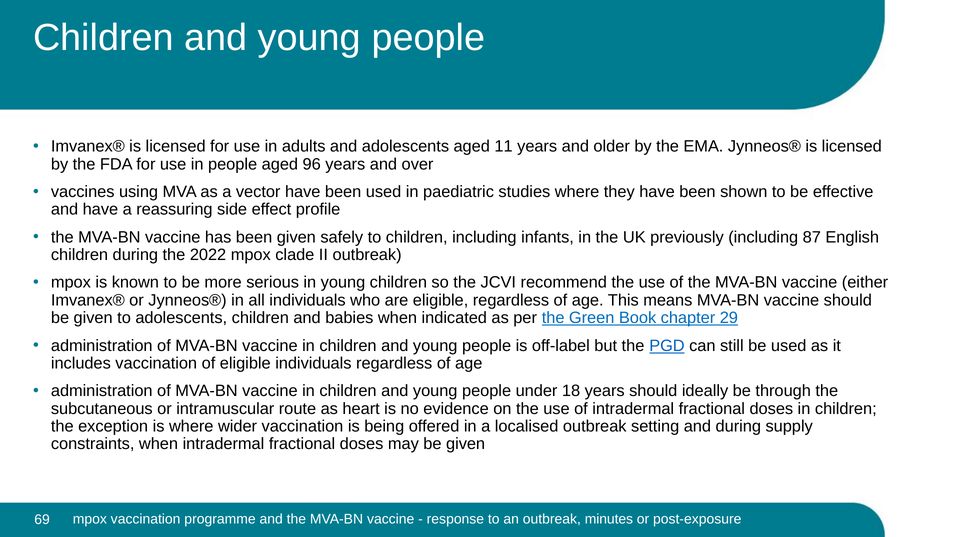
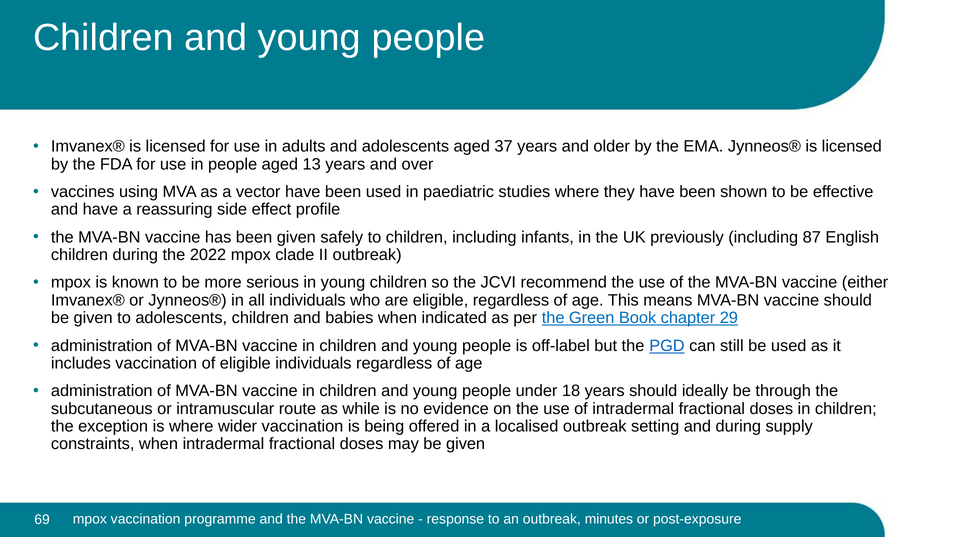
11: 11 -> 37
96: 96 -> 13
heart: heart -> while
